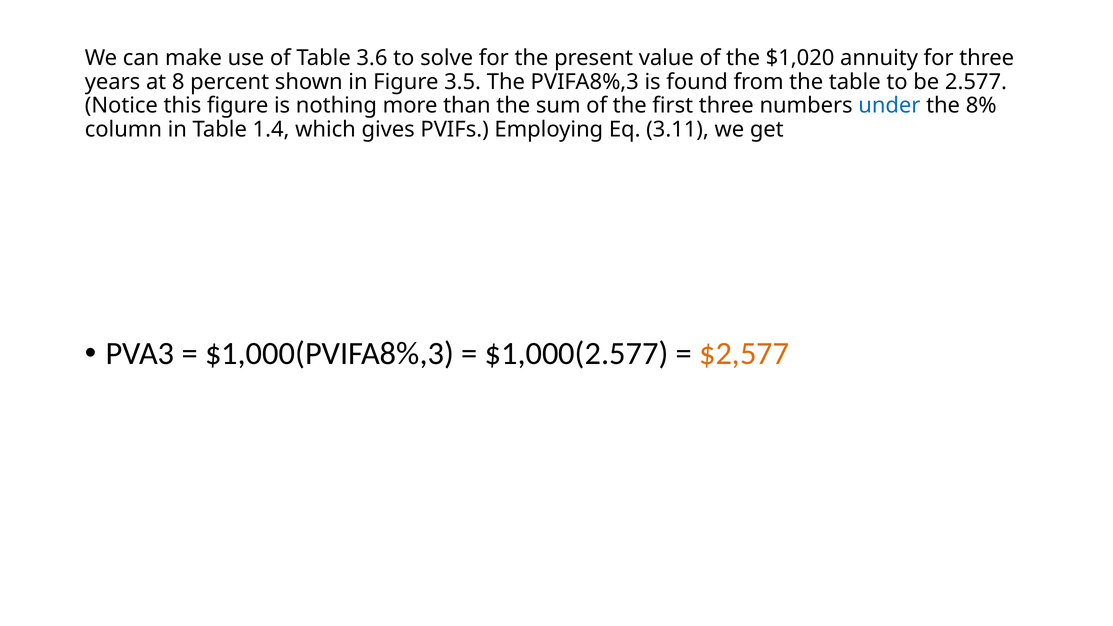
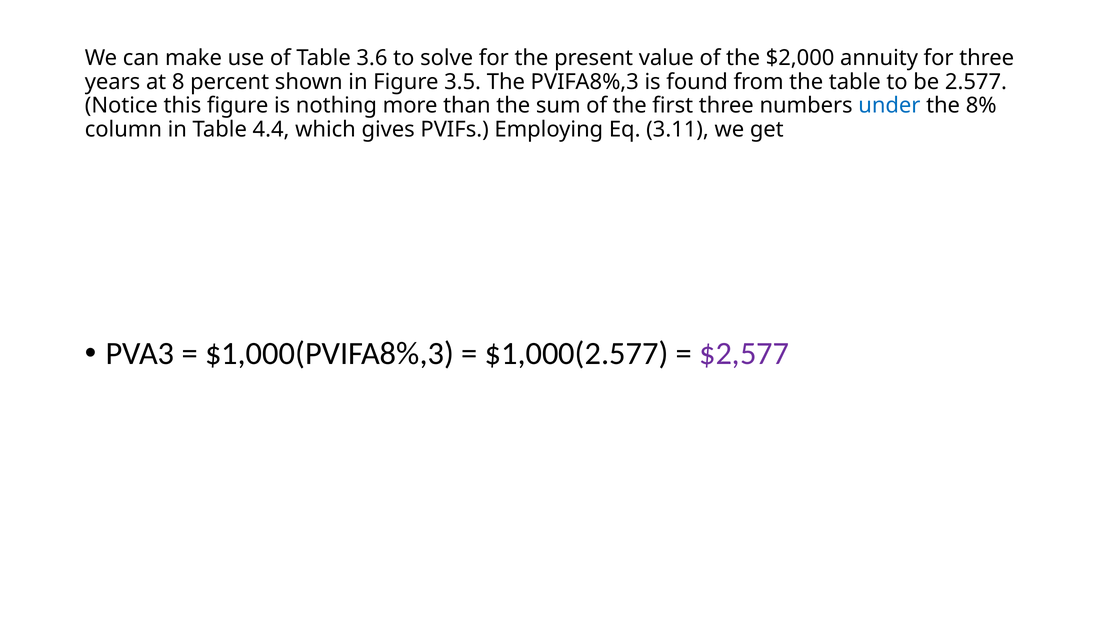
$1,020: $1,020 -> $2,000
1.4: 1.4 -> 4.4
$2,577 colour: orange -> purple
